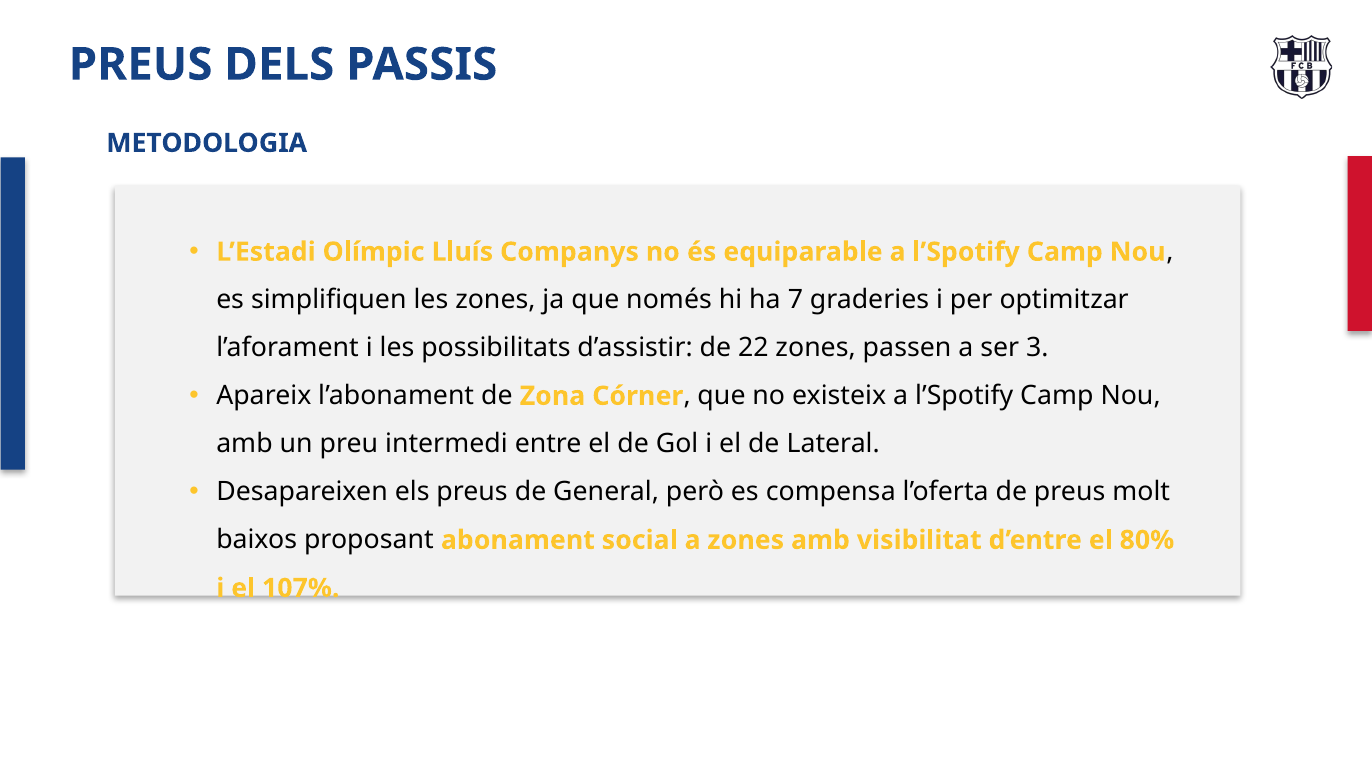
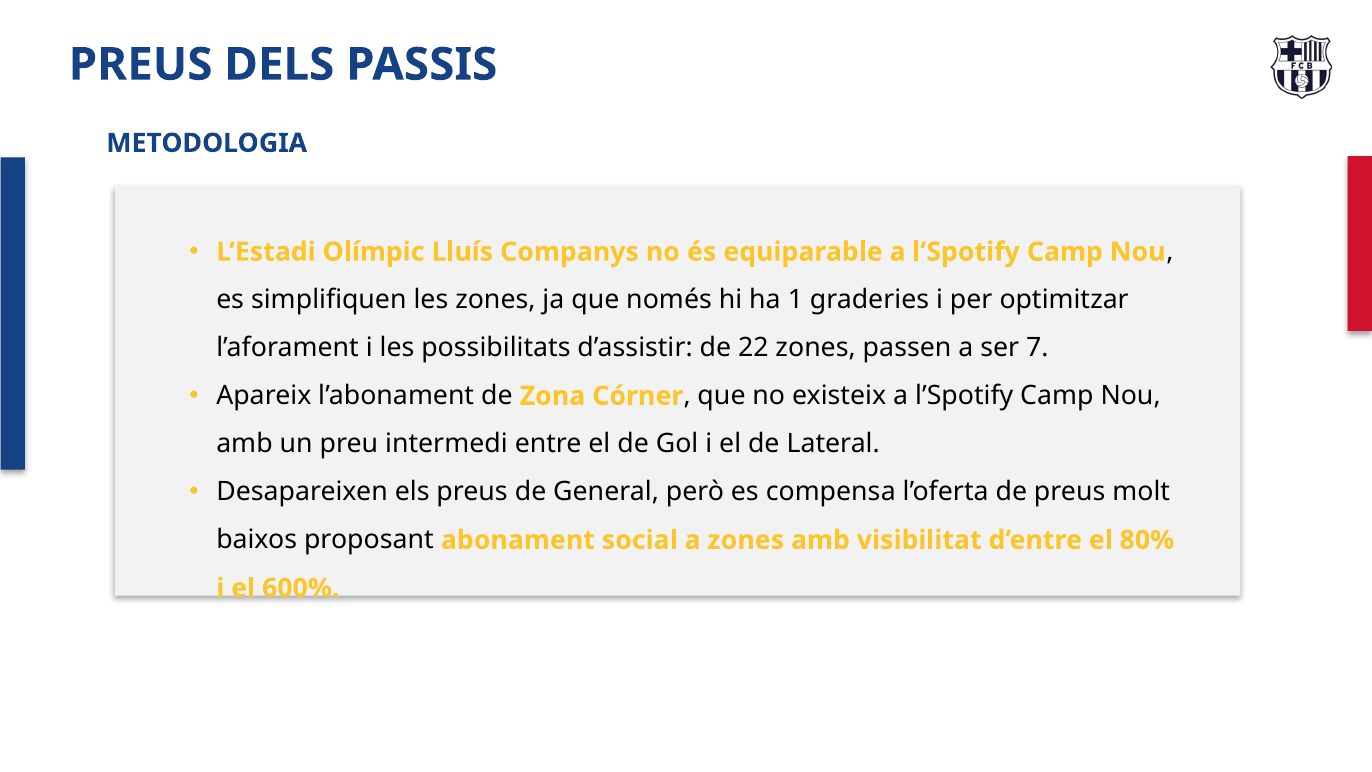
7: 7 -> 1
3: 3 -> 7
107%: 107% -> 600%
